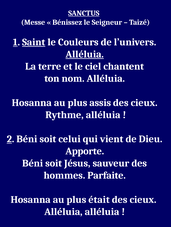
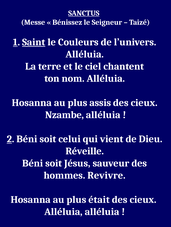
Alléluia at (85, 54) underline: present -> none
Rythme: Rythme -> Nzambe
Apporte: Apporte -> Réveille
Parfaite: Parfaite -> Revivre
